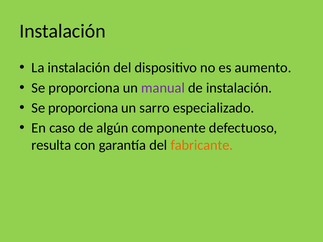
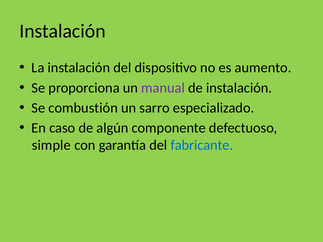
proporciona at (83, 108): proporciona -> combustión
resulta: resulta -> simple
fabricante colour: orange -> blue
